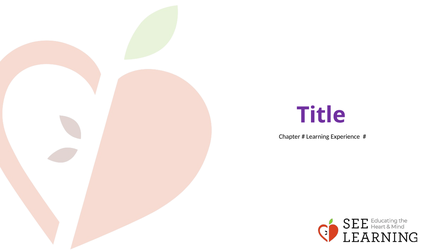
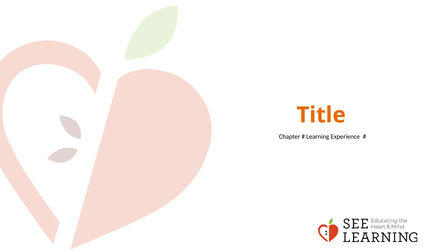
Title colour: purple -> orange
